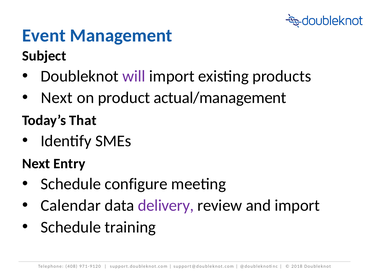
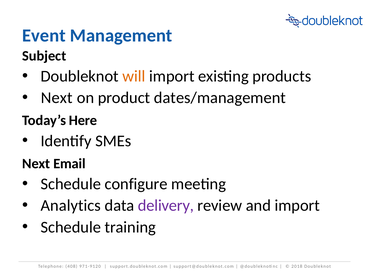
will colour: purple -> orange
actual/management: actual/management -> dates/management
That: That -> Here
Entry: Entry -> Email
Calendar: Calendar -> Analytics
